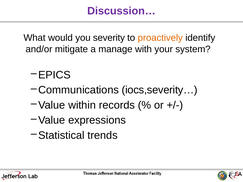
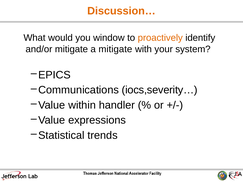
Discussion… colour: purple -> orange
severity: severity -> window
a manage: manage -> mitigate
records: records -> handler
